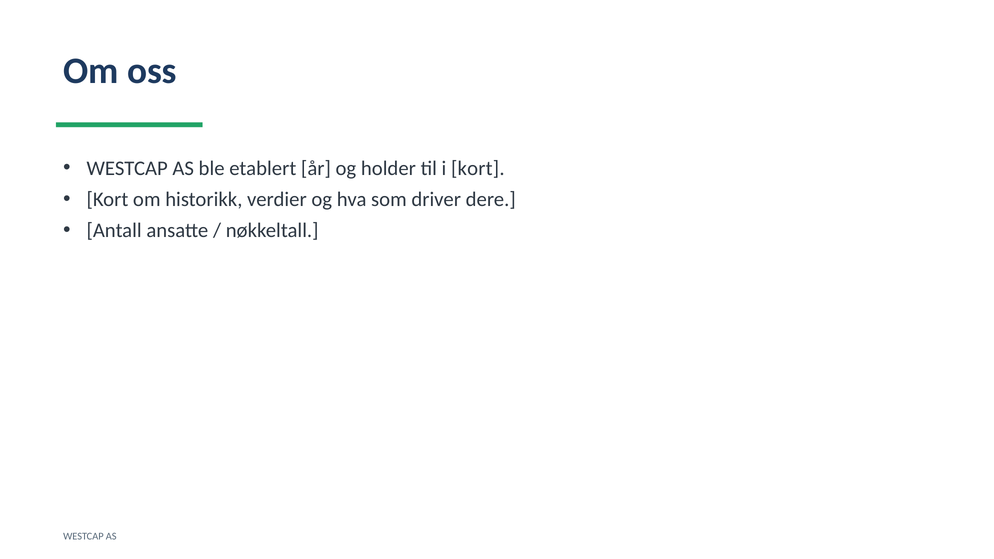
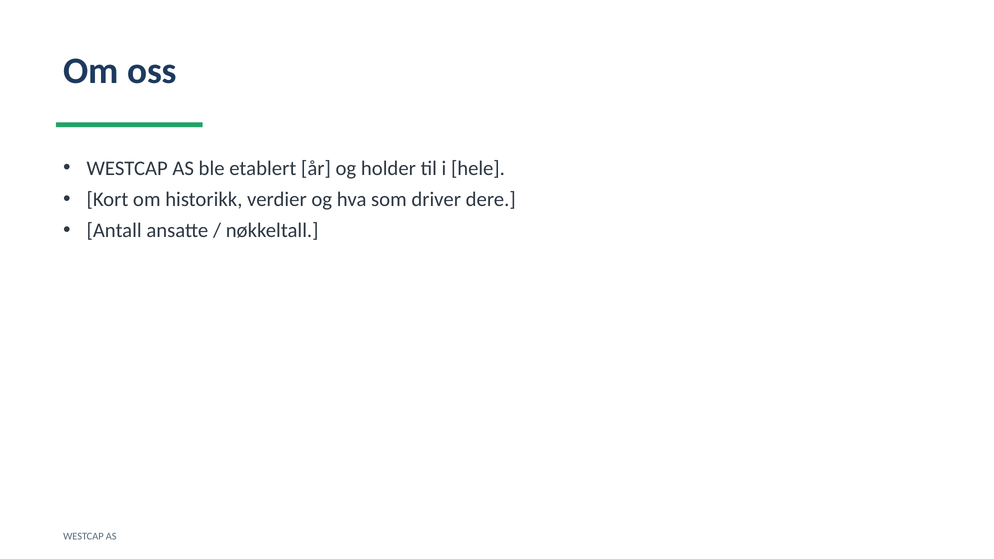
i kort: kort -> hele
